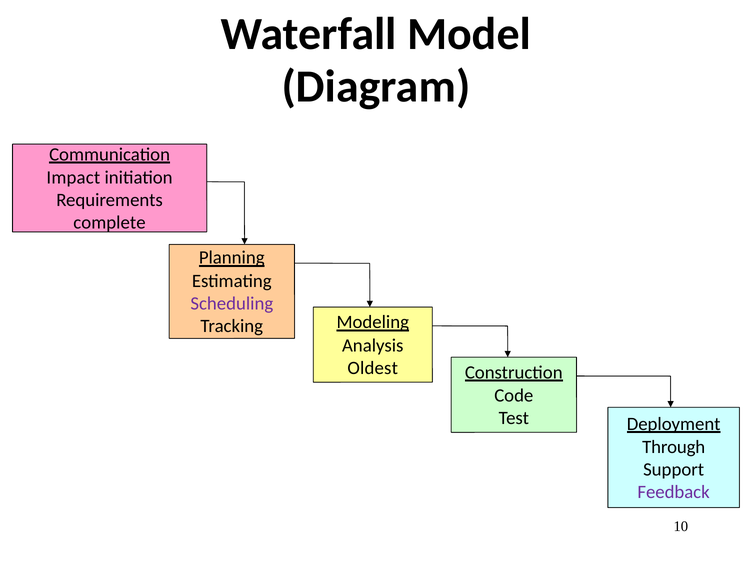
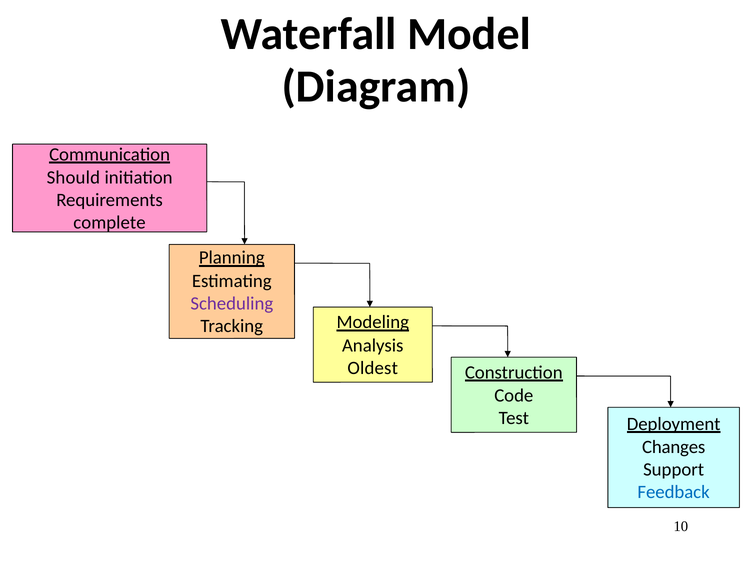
Impact: Impact -> Should
Through: Through -> Changes
Feedback colour: purple -> blue
